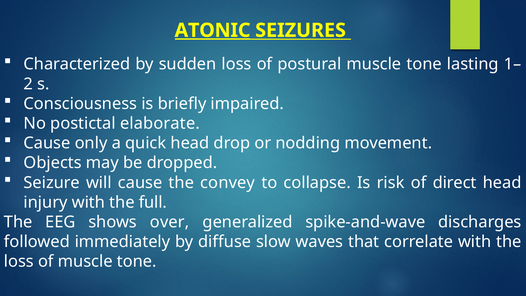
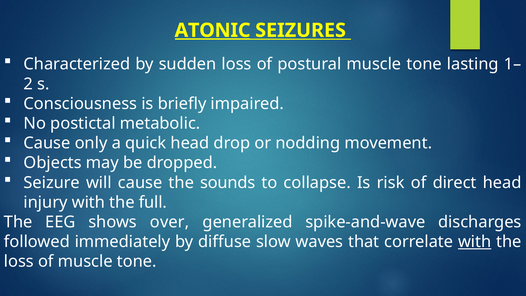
elaborate: elaborate -> metabolic
convey: convey -> sounds
with at (475, 242) underline: none -> present
